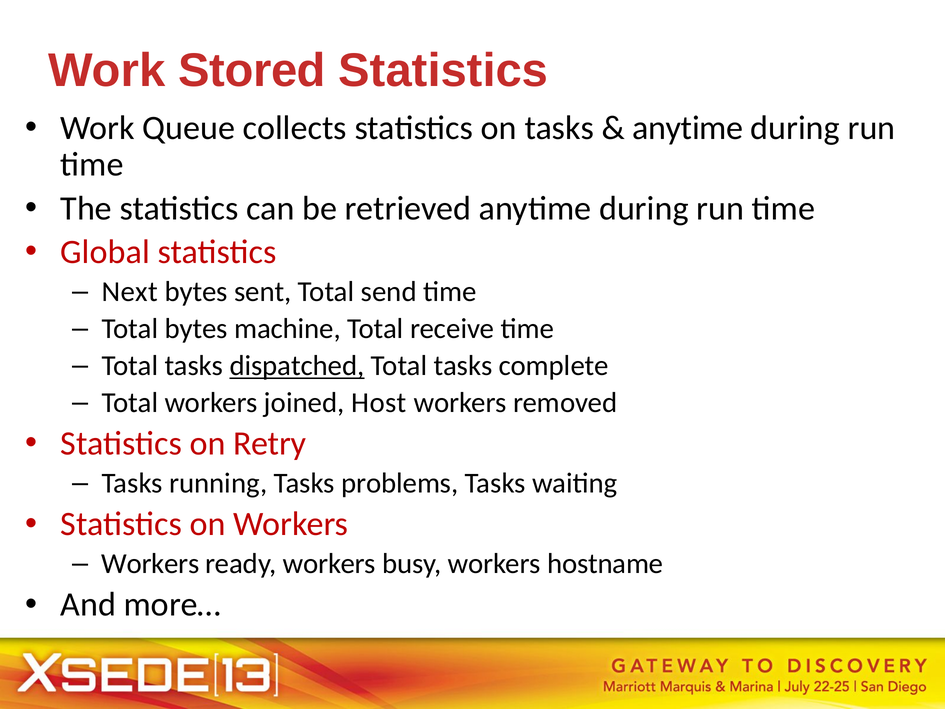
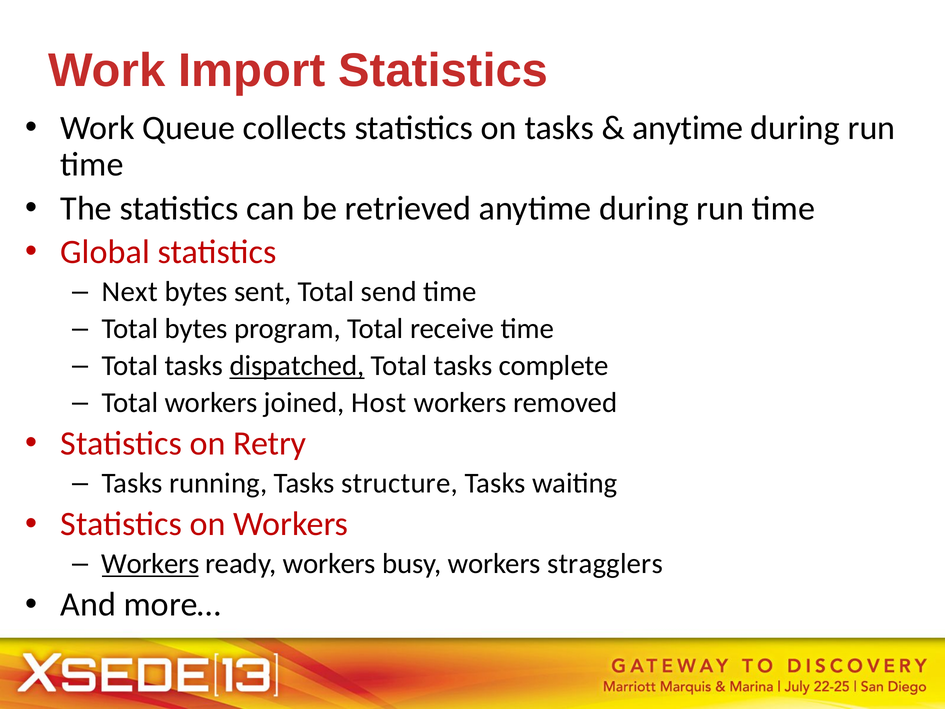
Stored: Stored -> Import
machine: machine -> program
problems: problems -> structure
Workers at (150, 564) underline: none -> present
hostname: hostname -> stragglers
